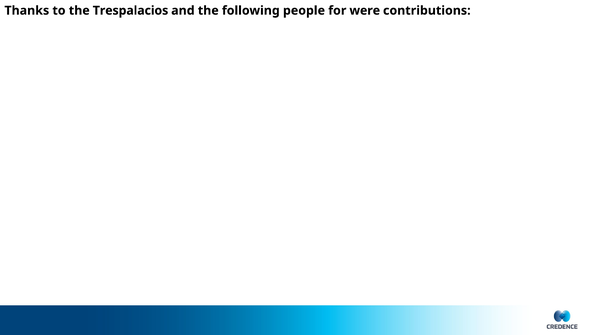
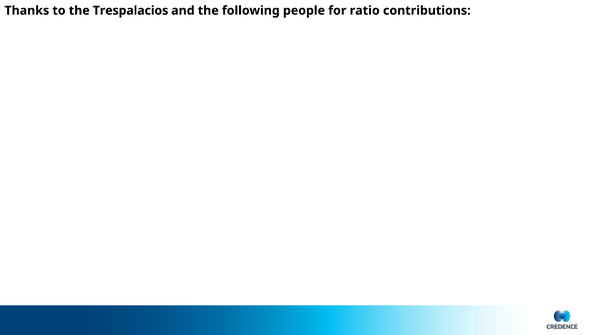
were: were -> ratio
